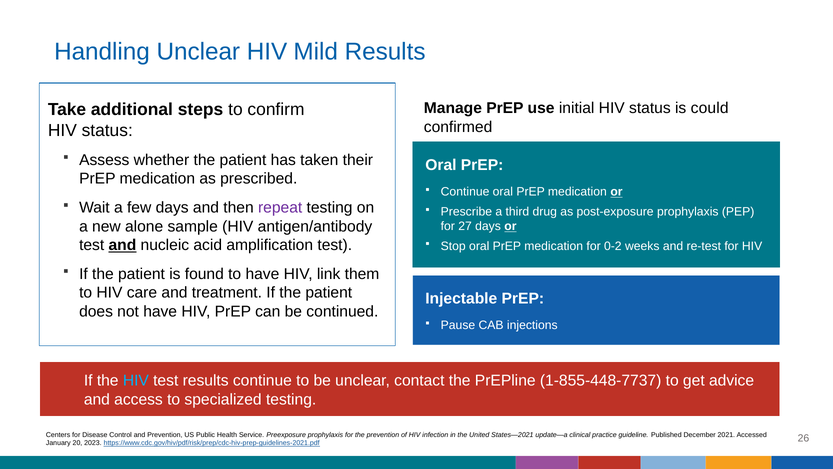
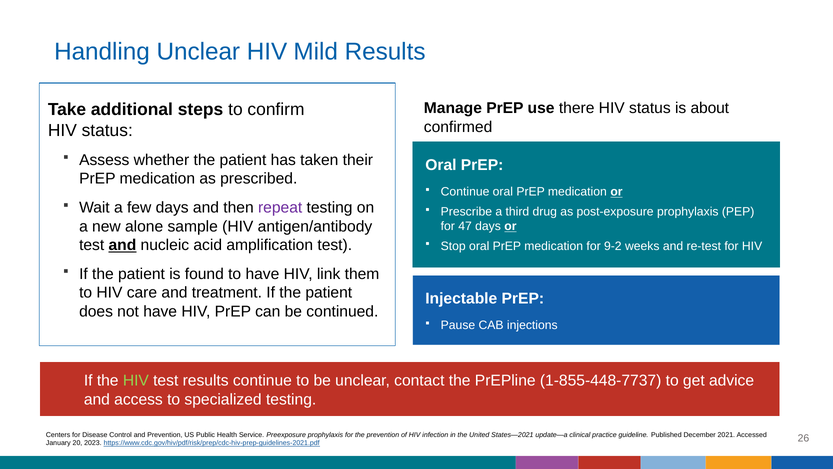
initial: initial -> there
could: could -> about
27: 27 -> 47
0-2: 0-2 -> 9-2
HIV at (136, 380) colour: light blue -> light green
